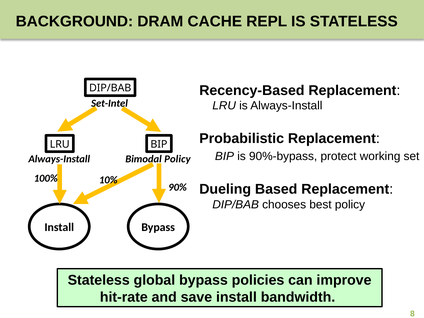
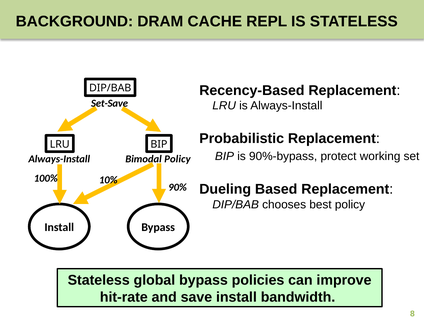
Set-Intel: Set-Intel -> Set-Save
